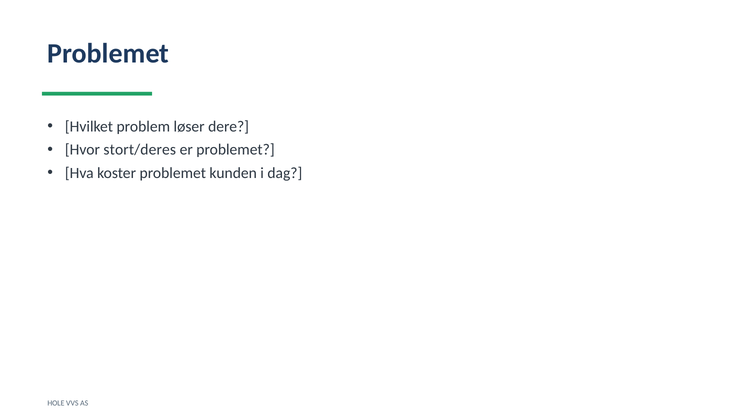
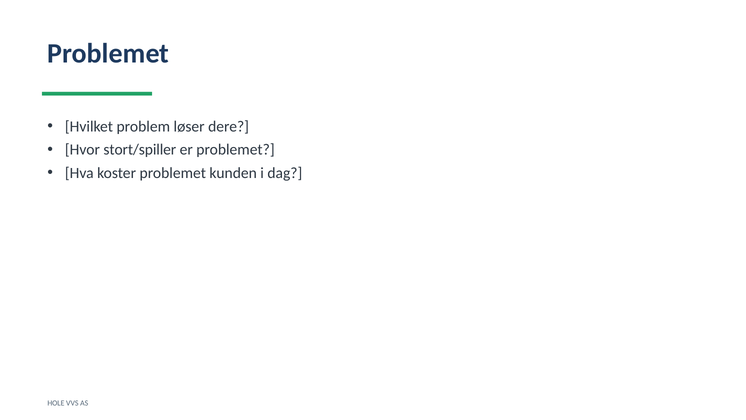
stort/deres: stort/deres -> stort/spiller
